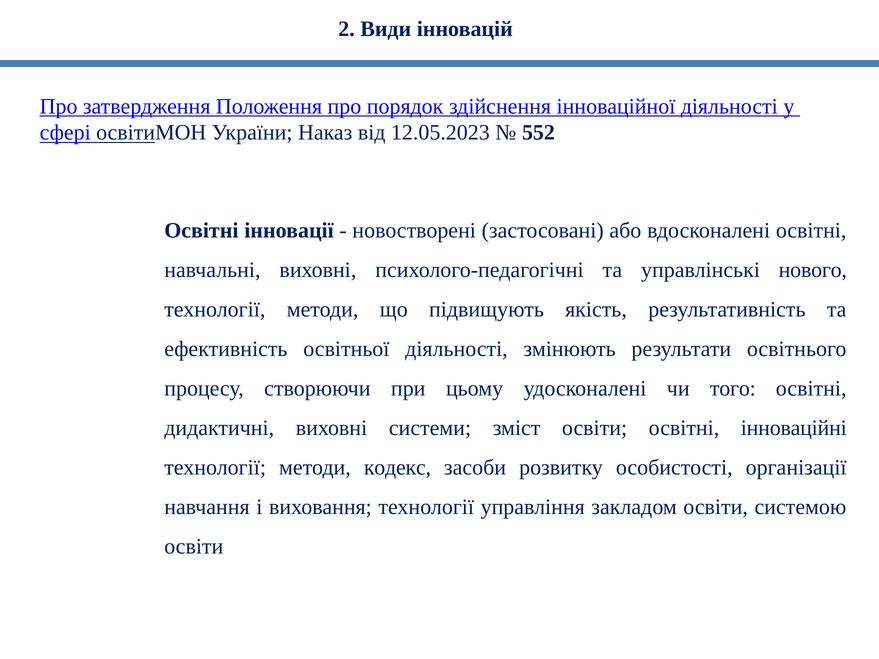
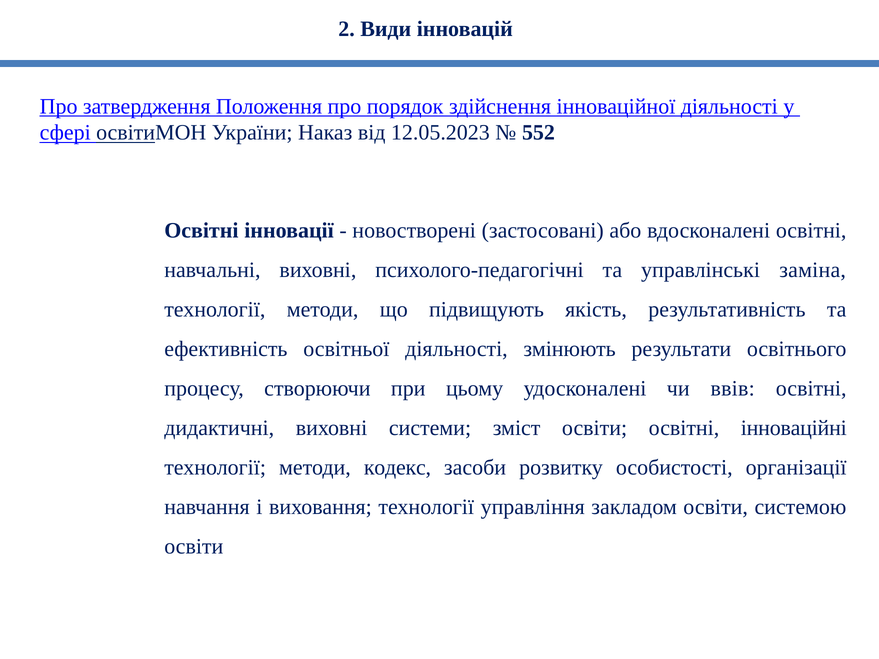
нового: нового -> заміна
того: того -> ввів
